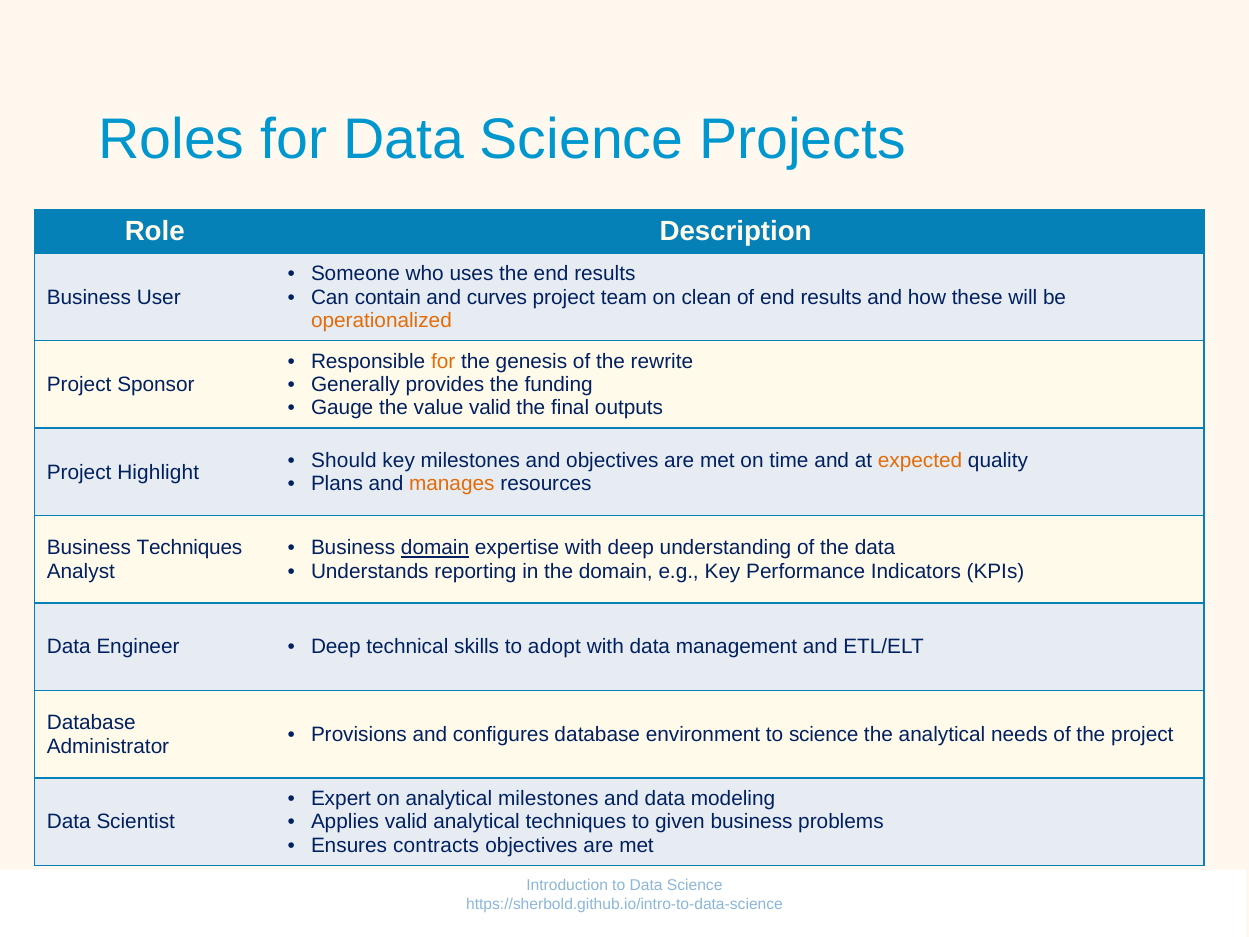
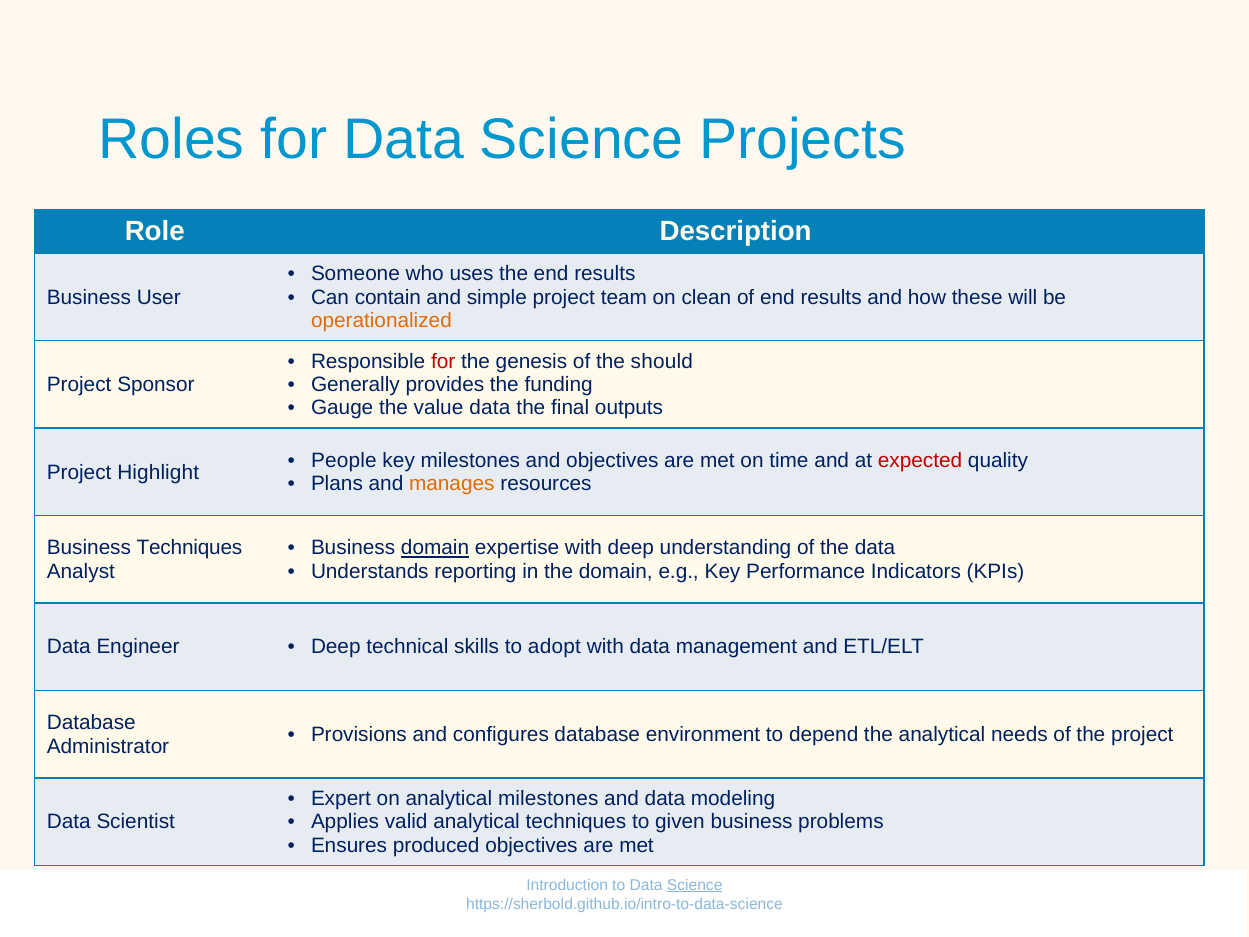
curves: curves -> simple
for at (443, 361) colour: orange -> red
rewrite: rewrite -> should
value valid: valid -> data
Should: Should -> People
expected colour: orange -> red
to science: science -> depend
contracts: contracts -> produced
Science at (695, 885) underline: none -> present
